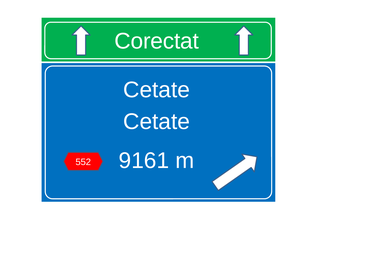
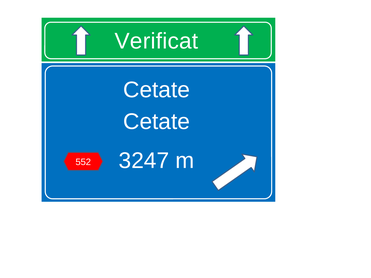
Corectat: Corectat -> Verificat
9161: 9161 -> 3247
